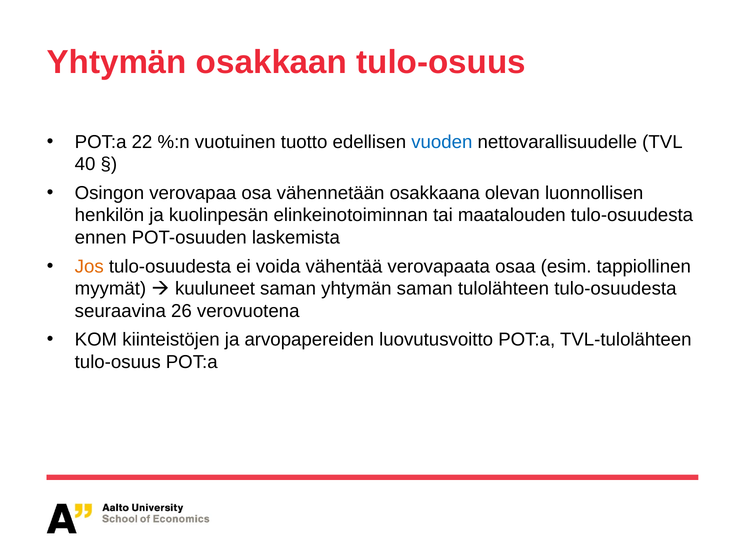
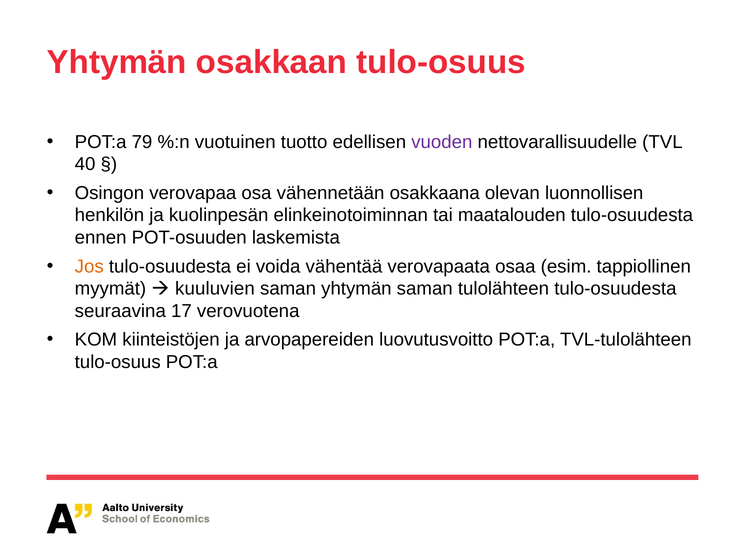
22: 22 -> 79
vuoden colour: blue -> purple
kuuluneet: kuuluneet -> kuuluvien
26: 26 -> 17
